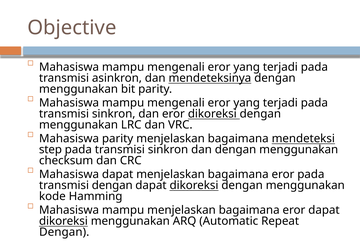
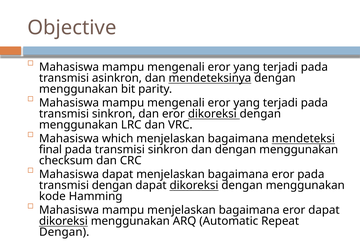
Mahasiswa parity: parity -> which
step: step -> final
